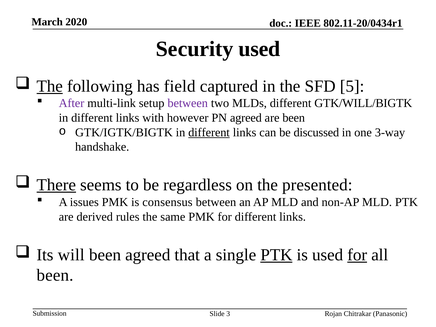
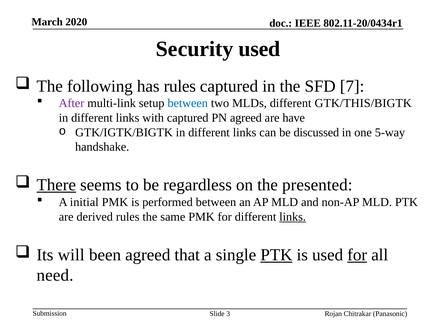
The at (50, 86) underline: present -> none
has field: field -> rules
5: 5 -> 7
between at (188, 103) colour: purple -> blue
GTK/WILL/BIGTK: GTK/WILL/BIGTK -> GTK/THIS/BIGTK
with however: however -> captured
are been: been -> have
different at (209, 132) underline: present -> none
3-way: 3-way -> 5-way
issues: issues -> initial
consensus: consensus -> performed
links at (293, 217) underline: none -> present
been at (55, 275): been -> need
